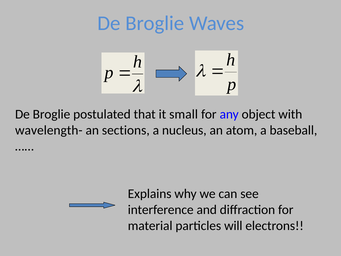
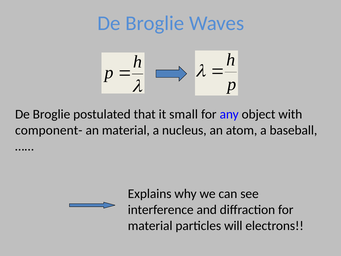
wavelength-: wavelength- -> component-
an sections: sections -> material
